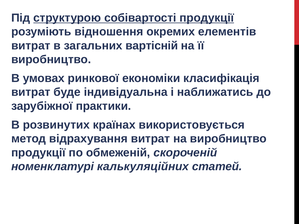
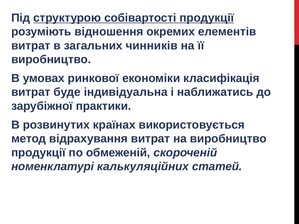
вартісній: вартісній -> чинників
